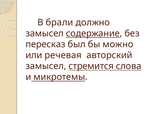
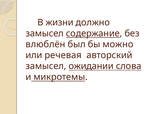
брали: брали -> жизни
пересказ: пересказ -> влюблён
стремится: стремится -> ожидании
